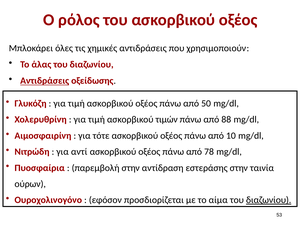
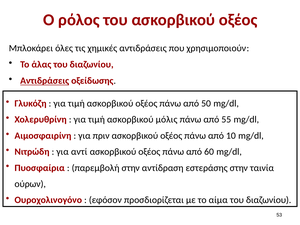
τιμών: τιμών -> μόλις
88: 88 -> 55
τότε: τότε -> πριν
78: 78 -> 60
διαζωνίου at (269, 200) underline: present -> none
